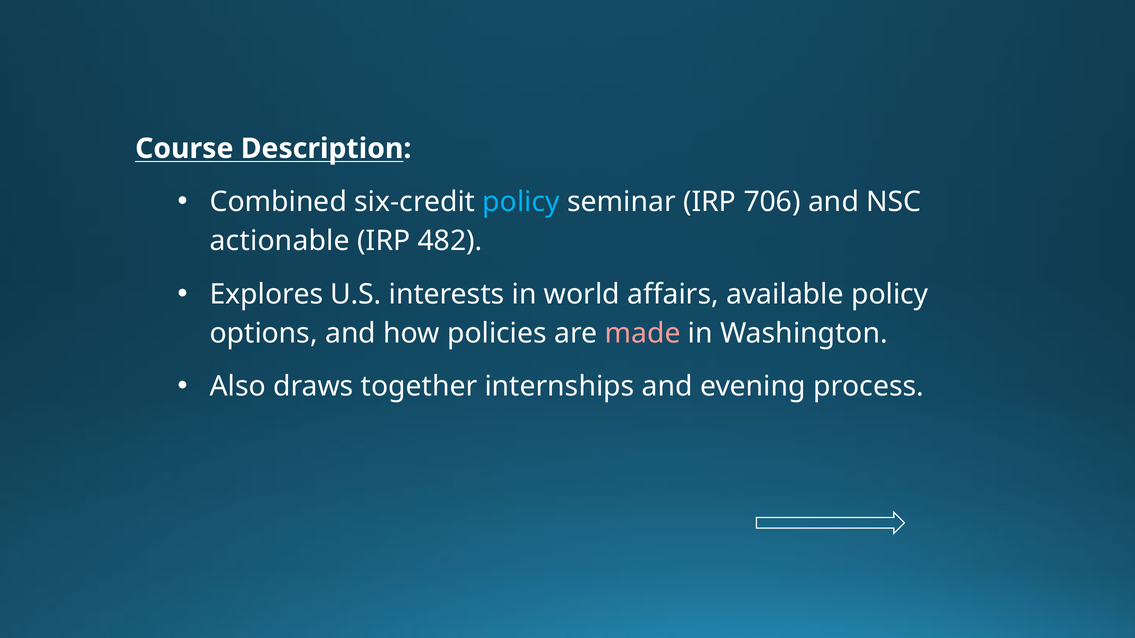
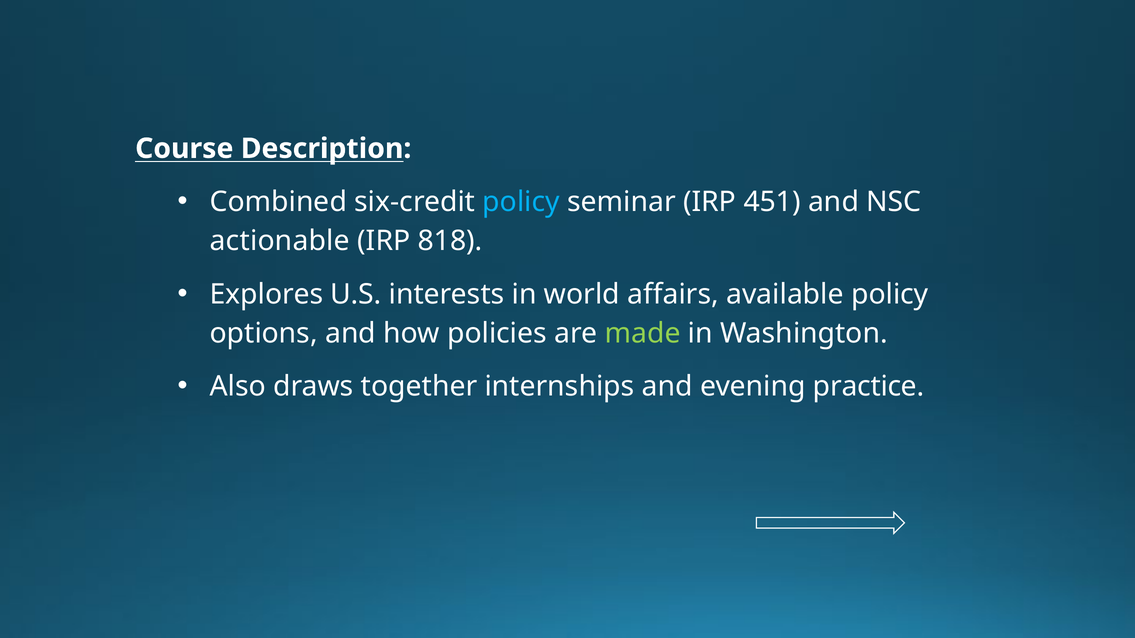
706: 706 -> 451
482: 482 -> 818
made colour: pink -> light green
process: process -> practice
